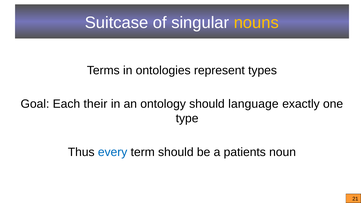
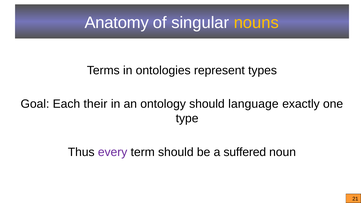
Suitcase: Suitcase -> Anatomy
every colour: blue -> purple
patients: patients -> suffered
